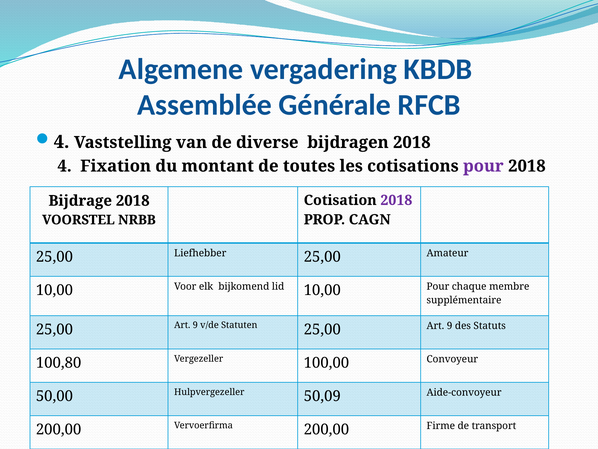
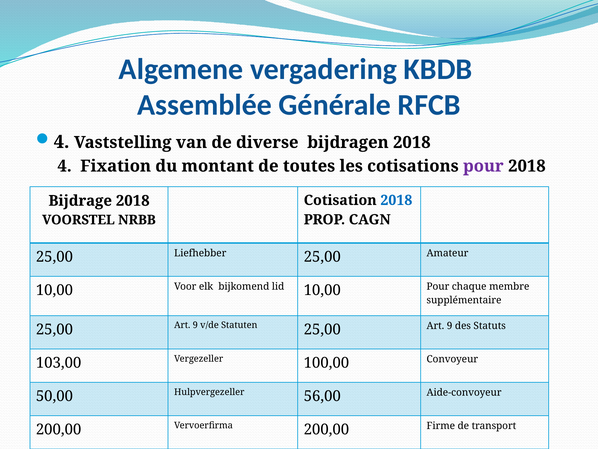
2018 at (396, 200) colour: purple -> blue
100,80: 100,80 -> 103,00
50,09: 50,09 -> 56,00
